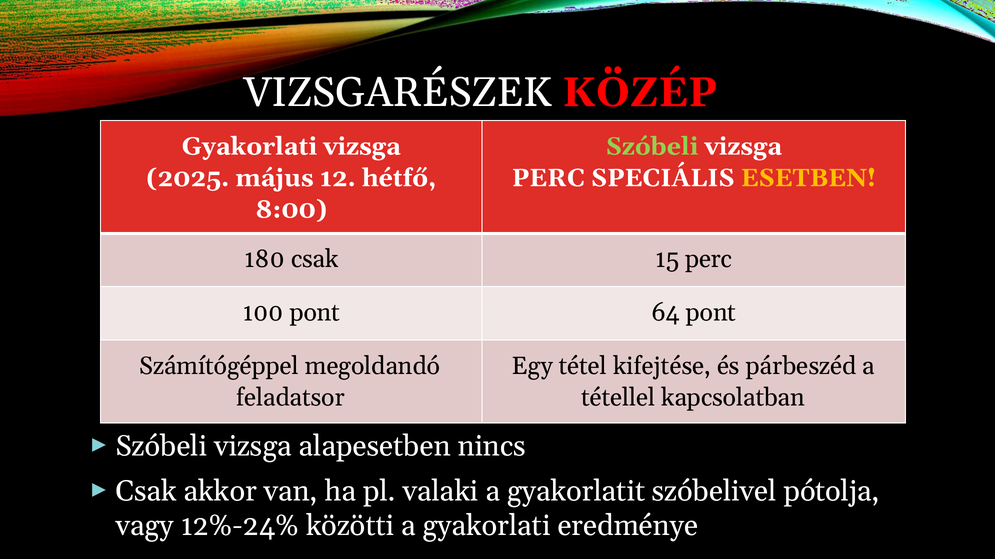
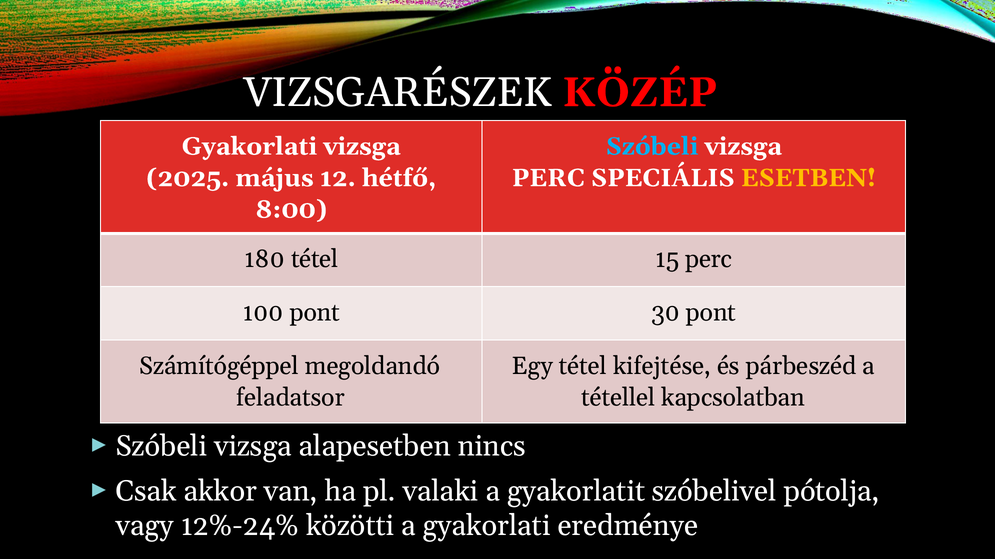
Szóbeli at (652, 147) colour: light green -> light blue
180 csak: csak -> tétel
64: 64 -> 30
